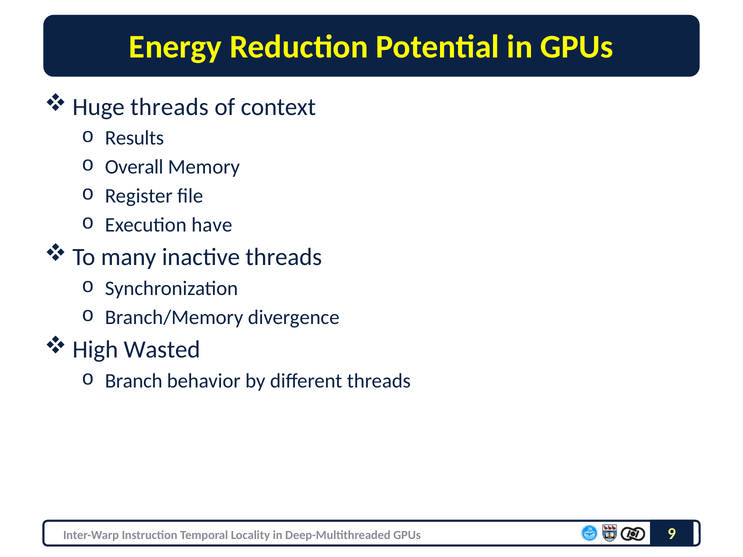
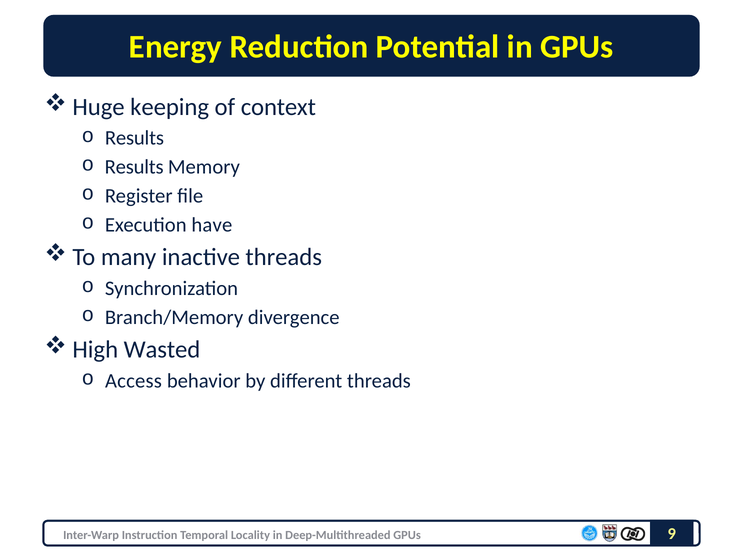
Huge threads: threads -> keeping
Overall at (134, 167): Overall -> Results
Branch: Branch -> Access
